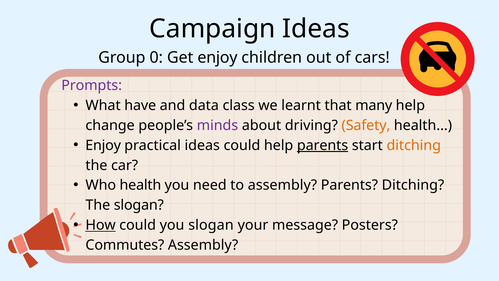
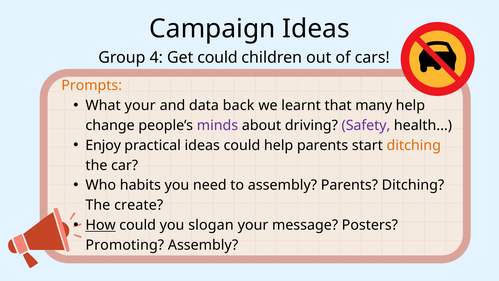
0: 0 -> 4
Get enjoy: enjoy -> could
Prompts colour: purple -> orange
What have: have -> your
class: class -> back
Safety colour: orange -> purple
parents at (323, 145) underline: present -> none
Who health: health -> habits
The slogan: slogan -> create
Commutes: Commutes -> Promoting
